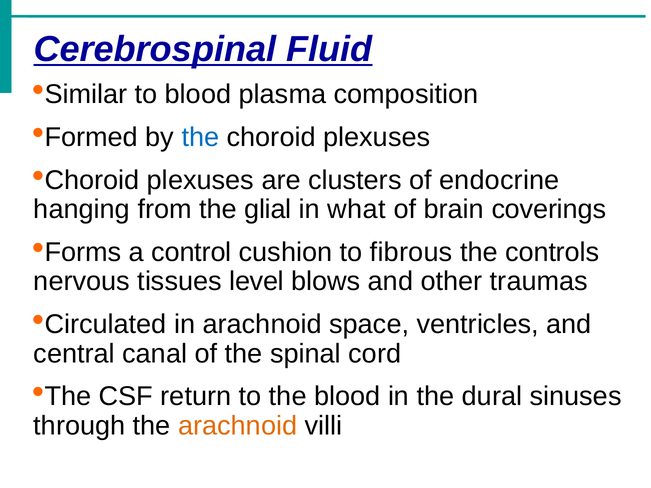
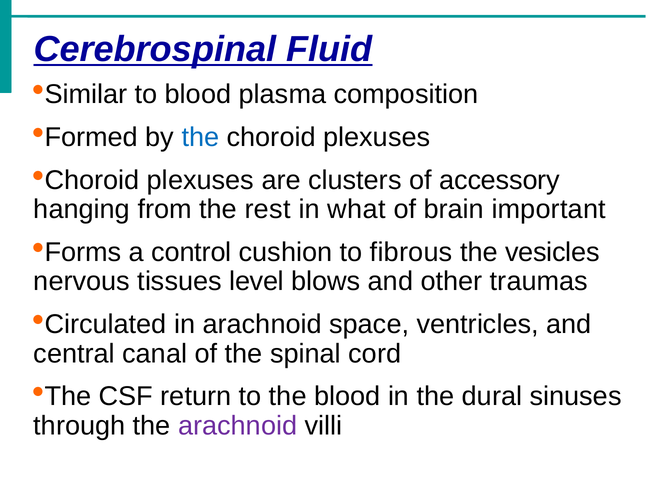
endocrine: endocrine -> accessory
glial: glial -> rest
coverings: coverings -> important
controls: controls -> vesicles
arachnoid at (238, 426) colour: orange -> purple
